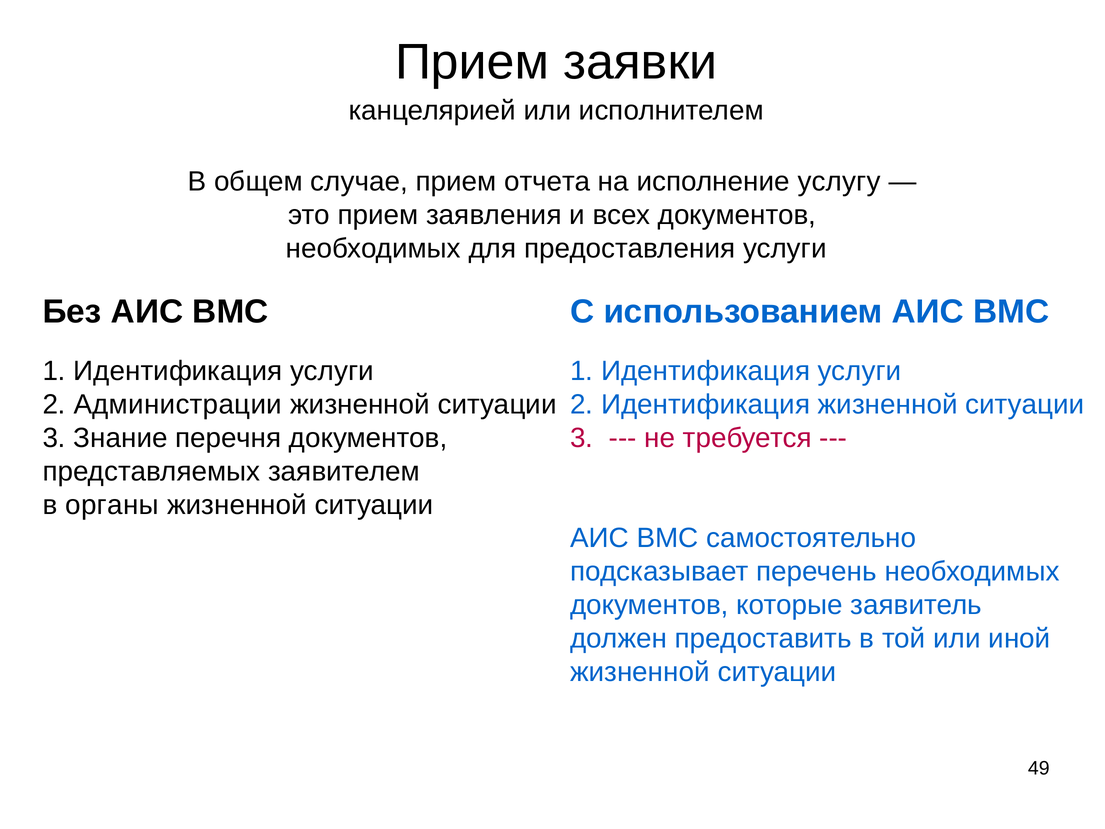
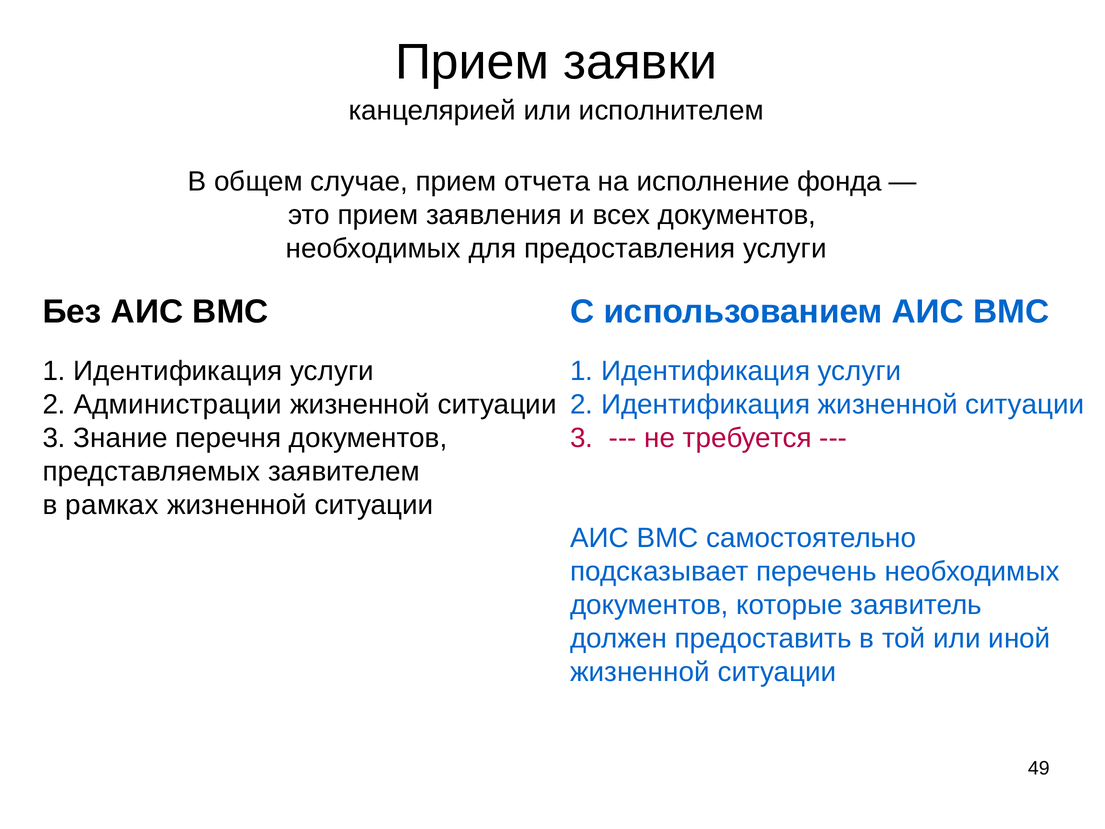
услугу: услугу -> фонда
органы: органы -> рамках
